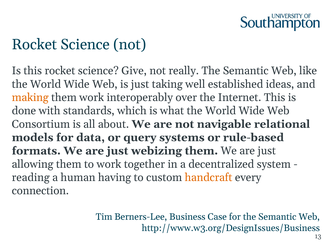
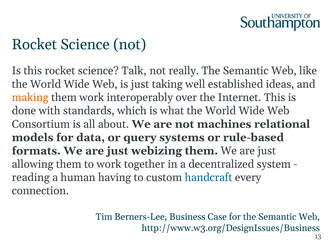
Give: Give -> Talk
navigable: navigable -> machines
handcraft colour: orange -> blue
